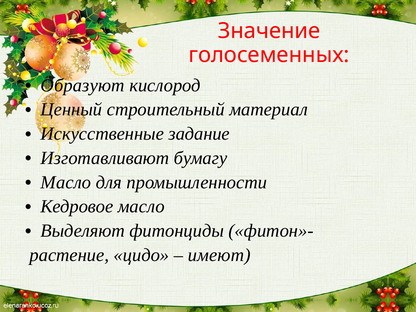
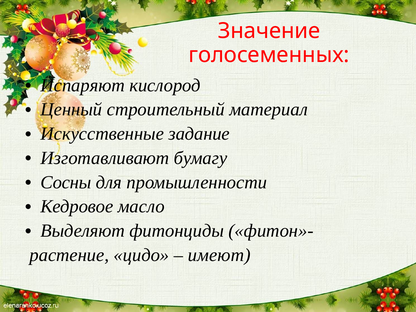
Образуют: Образуют -> Испаряют
Масло at (66, 182): Масло -> Сосны
